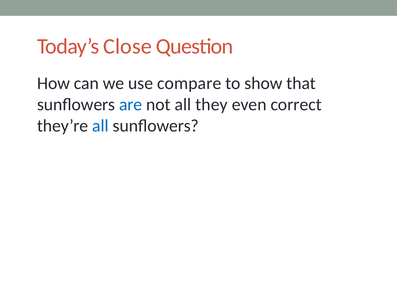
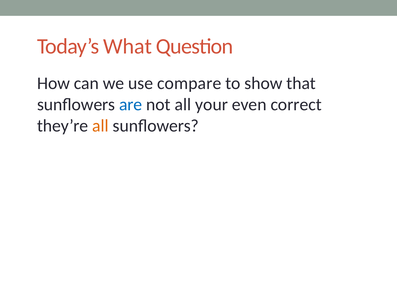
Close: Close -> What
they: they -> your
all at (100, 126) colour: blue -> orange
